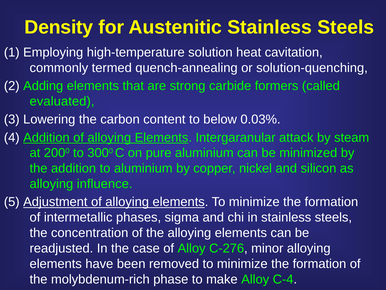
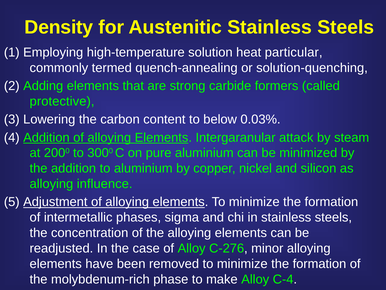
cavitation: cavitation -> particular
evaluated: evaluated -> protective
